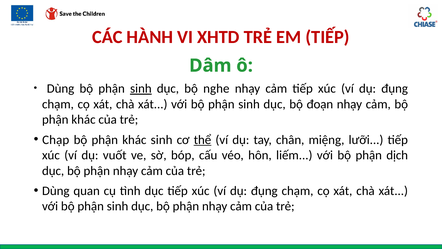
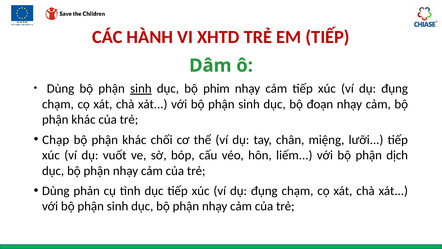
nghe: nghe -> phim
khác sinh: sinh -> chối
thể underline: present -> none
quan: quan -> phản
